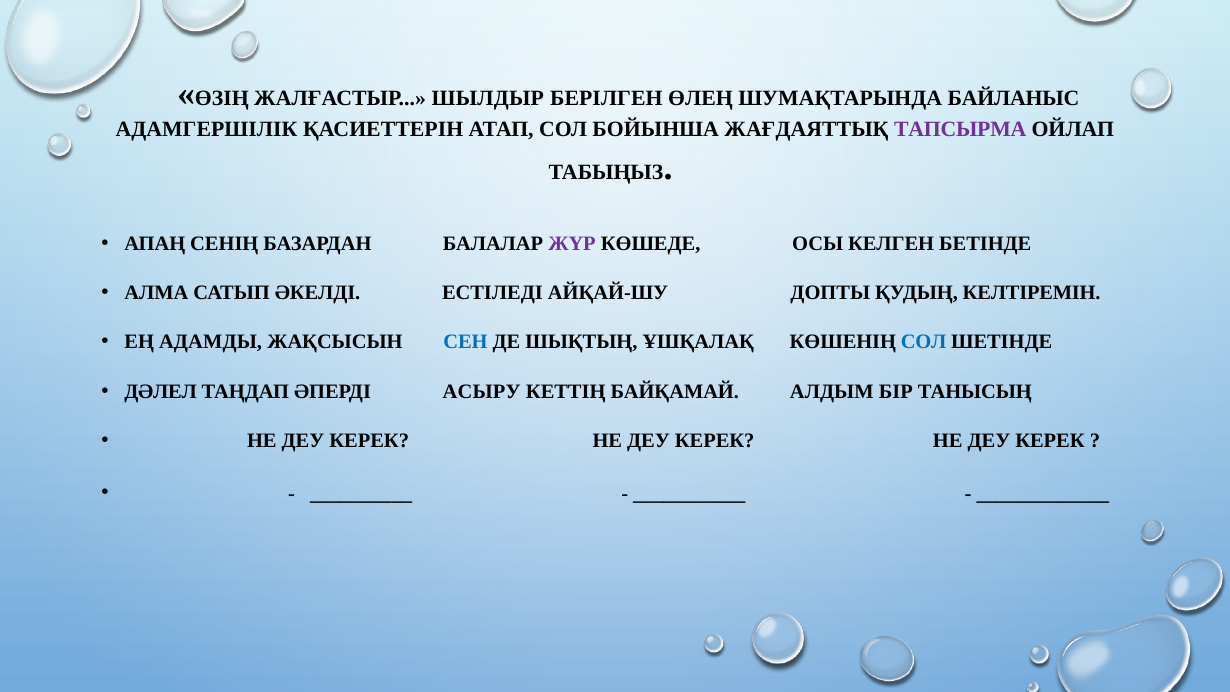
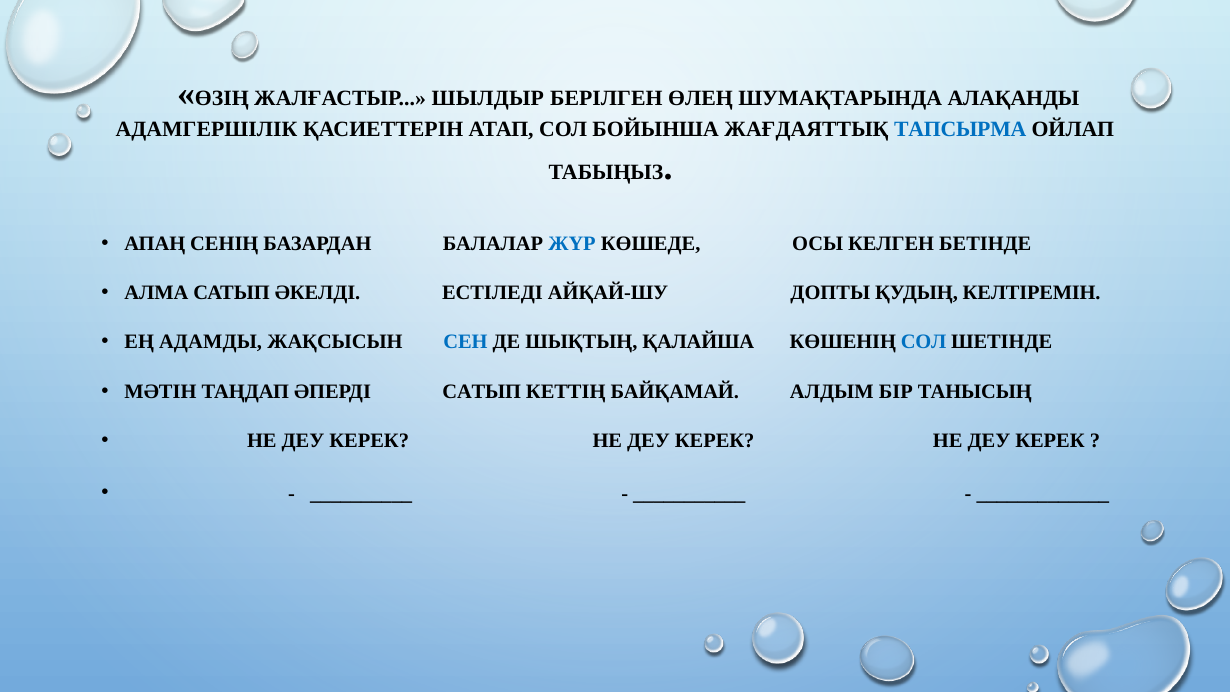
БАЙЛАНЫС: БАЙЛАНЫС -> АЛАҚАНДЫ
ТАПСЫРМА colour: purple -> blue
ЖҮР colour: purple -> blue
ҰШҚАЛАҚ: ҰШҚАЛАҚ -> ҚАЛАЙША
ДӘЛЕЛ: ДӘЛЕЛ -> МӘТІН
ӘПЕРДІ АСЫРУ: АСЫРУ -> САТЫП
